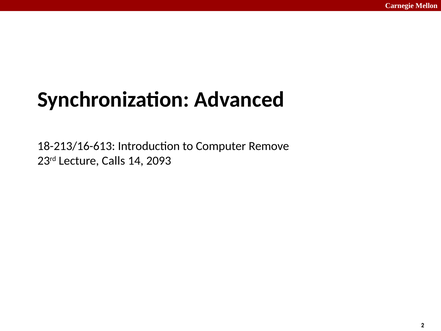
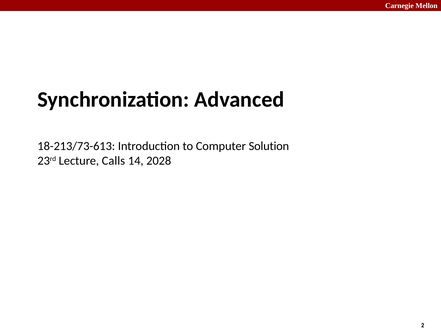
18-213/16-613: 18-213/16-613 -> 18-213/73-613
Remove: Remove -> Solution
2093: 2093 -> 2028
